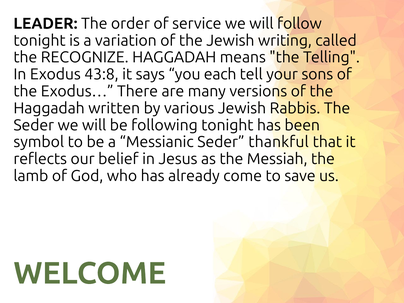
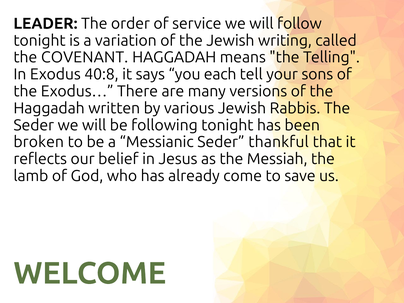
RECOGNIZE: RECOGNIZE -> COVENANT
43:8: 43:8 -> 40:8
symbol: symbol -> broken
